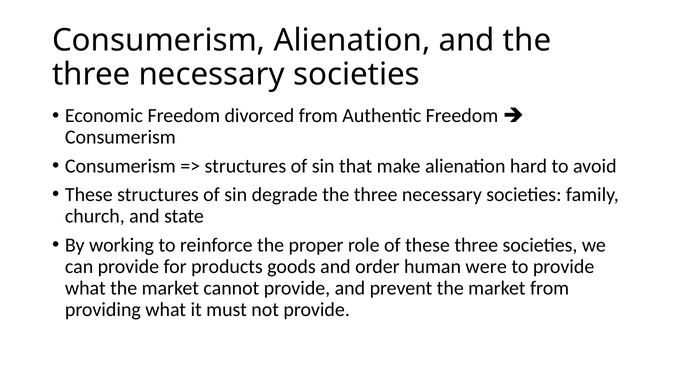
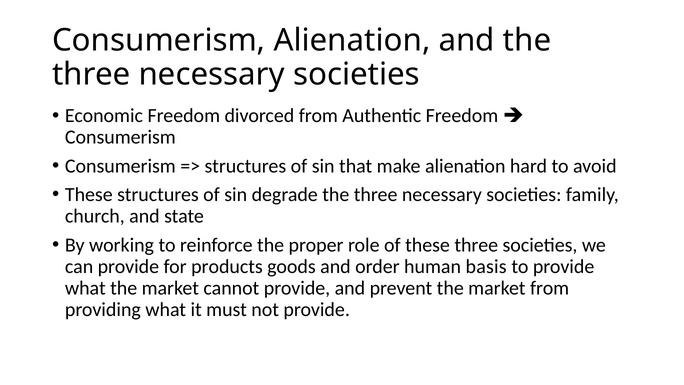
were: were -> basis
